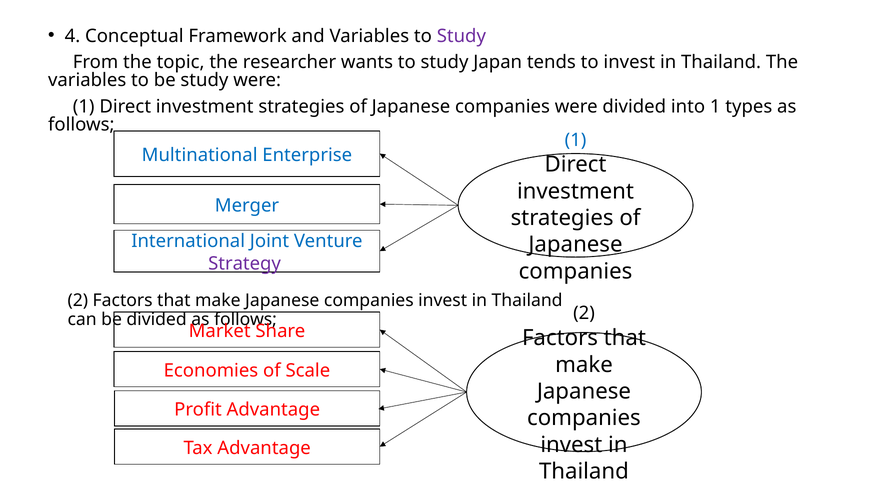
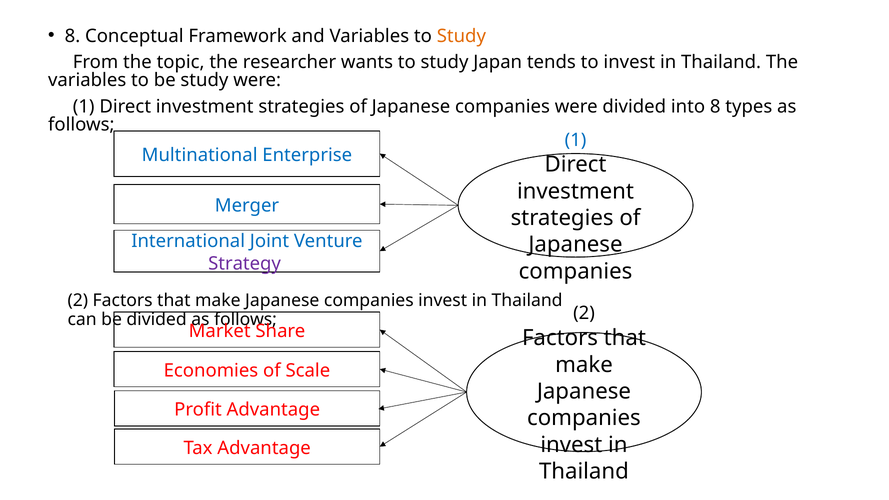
4 at (73, 36): 4 -> 8
Study at (461, 36) colour: purple -> orange
into 1: 1 -> 8
